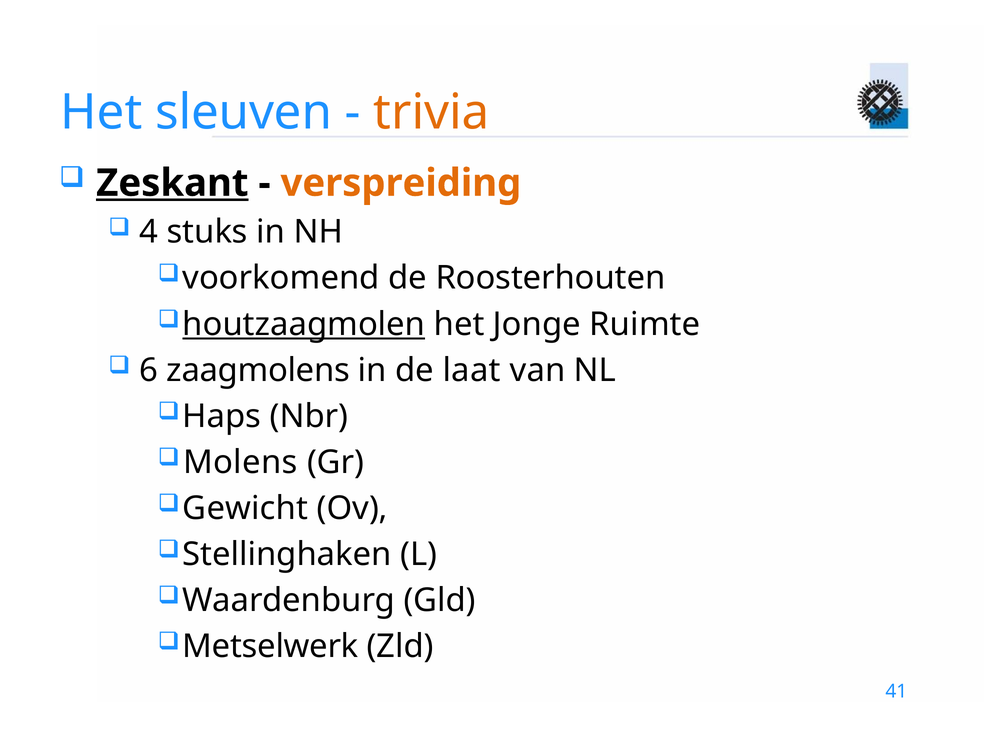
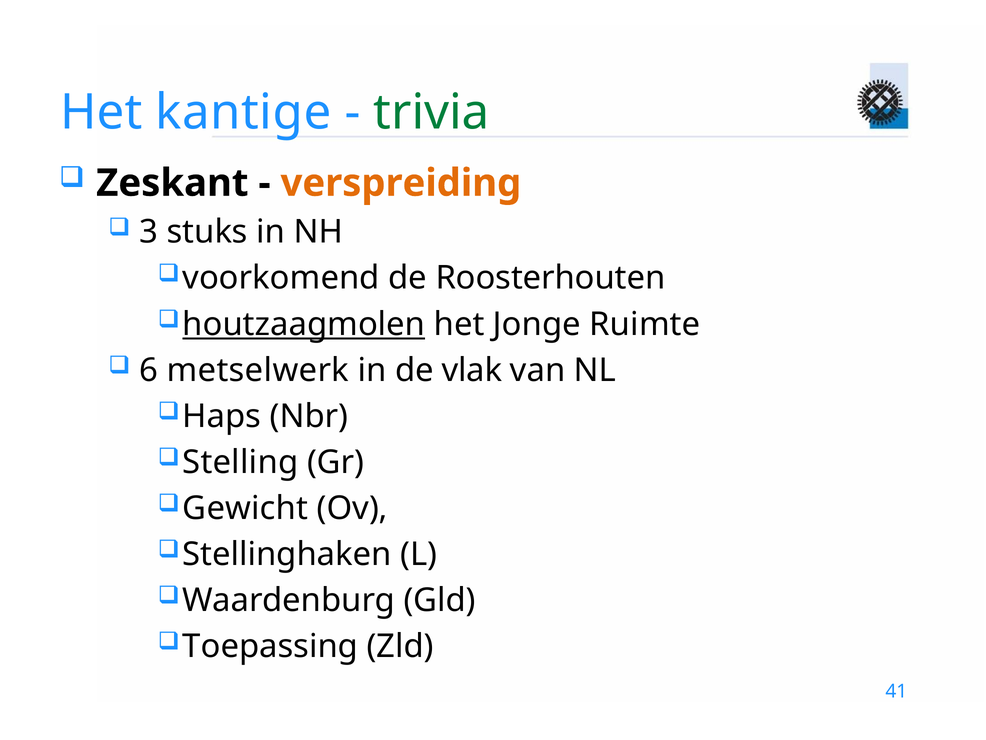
sleuven: sleuven -> kantige
trivia colour: orange -> green
Zeskant underline: present -> none
4: 4 -> 3
zaagmolens: zaagmolens -> metselwerk
laat: laat -> vlak
Molens: Molens -> Stelling
Metselwerk: Metselwerk -> Toepassing
